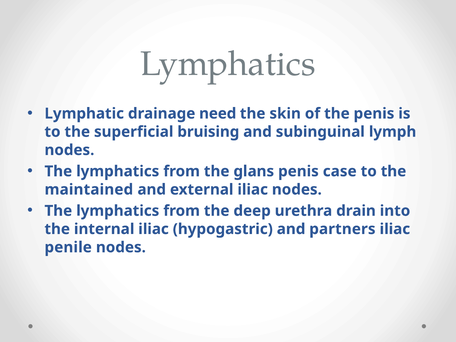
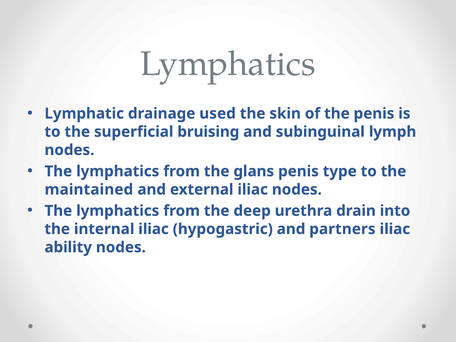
need: need -> used
case: case -> type
penile: penile -> ability
